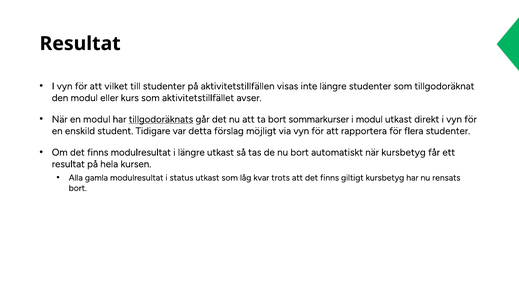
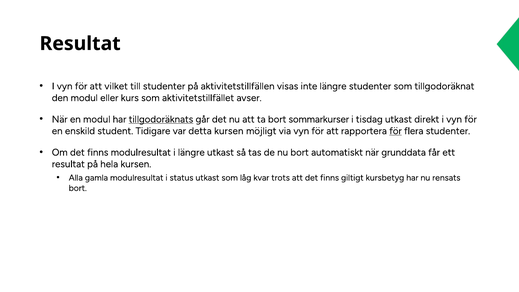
i modul: modul -> tisdag
detta förslag: förslag -> kursen
för at (396, 131) underline: none -> present
när kursbetyg: kursbetyg -> grunddata
